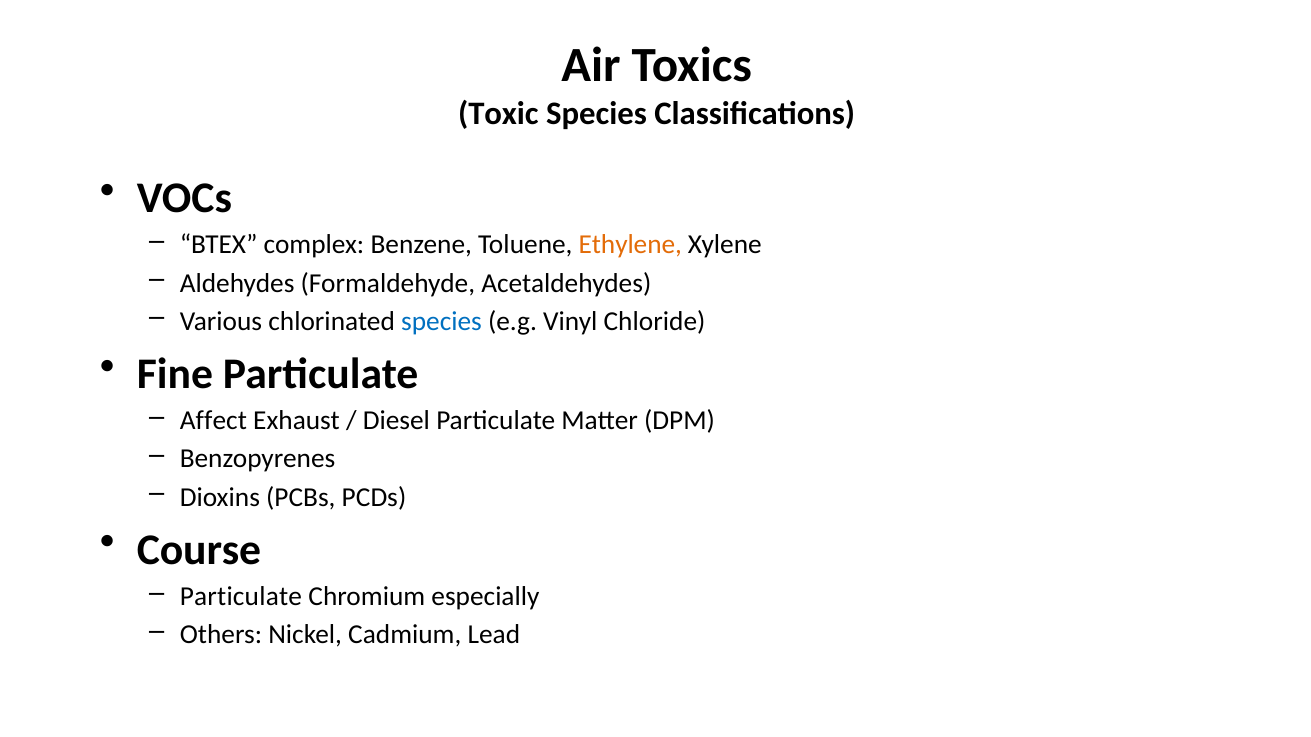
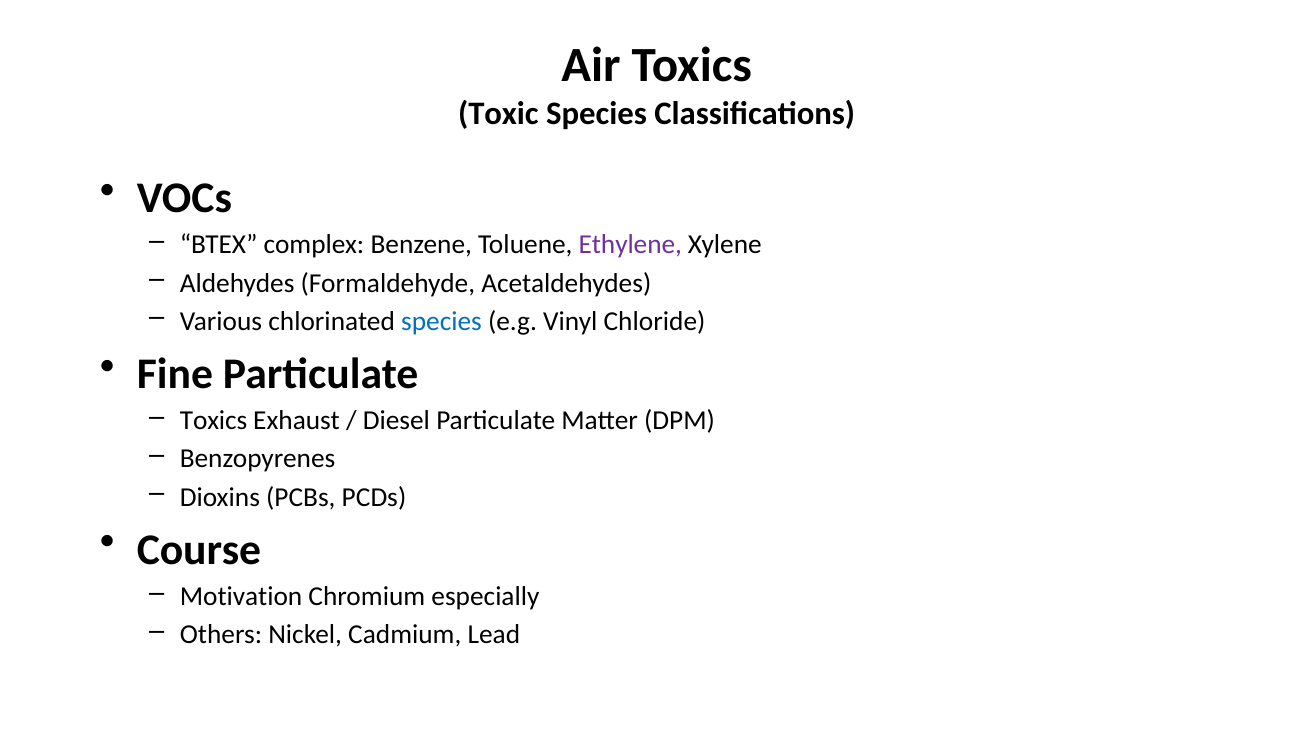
Ethylene colour: orange -> purple
Affect at (213, 421): Affect -> Toxics
Particulate at (241, 597): Particulate -> Motivation
